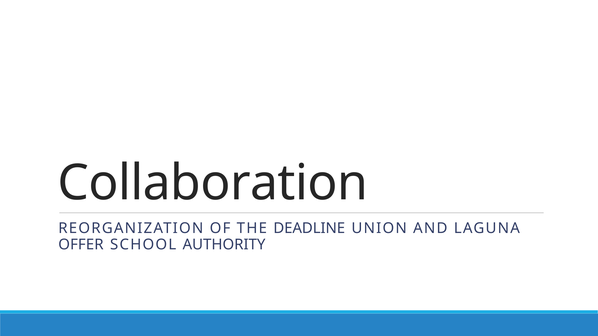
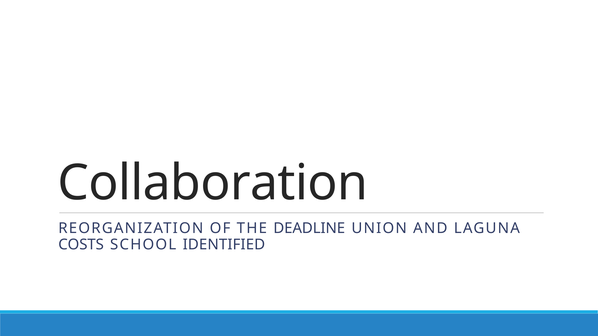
OFFER: OFFER -> COSTS
AUTHORITY: AUTHORITY -> IDENTIFIED
